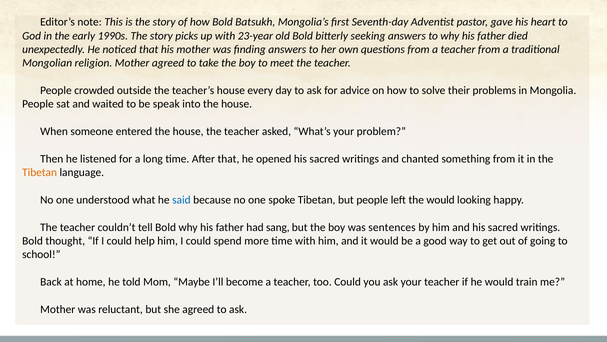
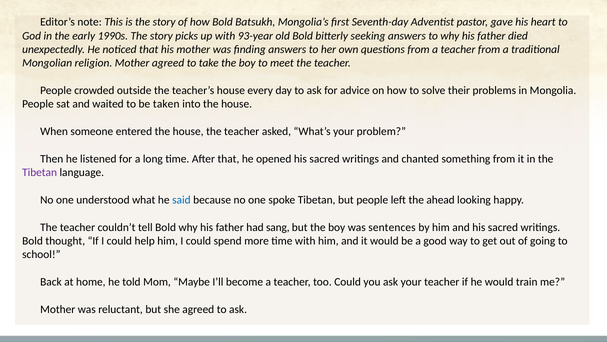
23-year: 23-year -> 93-year
speak: speak -> taken
Tibetan at (40, 172) colour: orange -> purple
the would: would -> ahead
